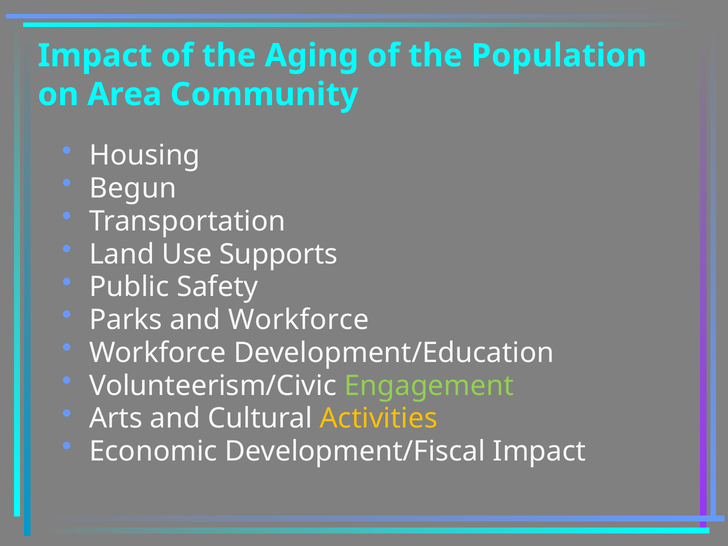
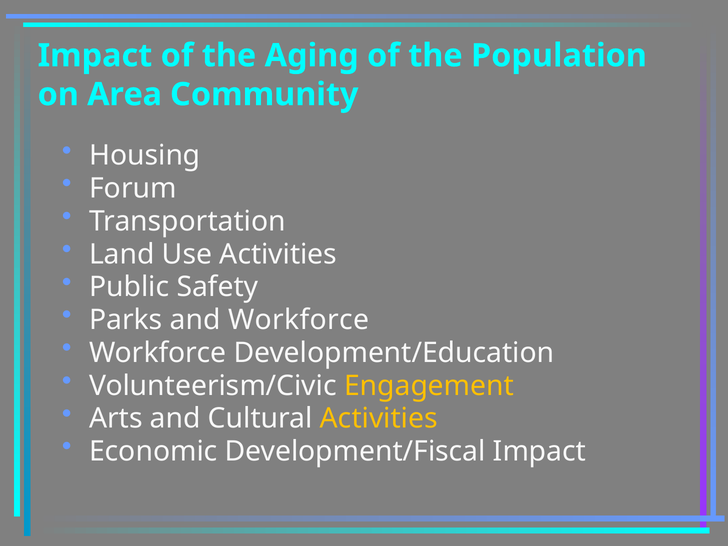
Begun: Begun -> Forum
Use Supports: Supports -> Activities
Engagement colour: light green -> yellow
